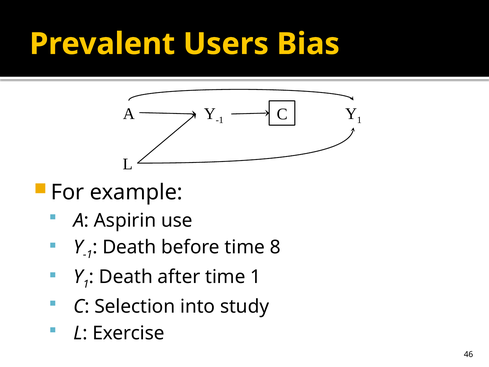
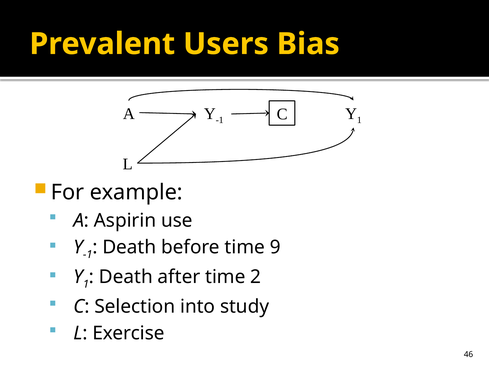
8: 8 -> 9
time 1: 1 -> 2
